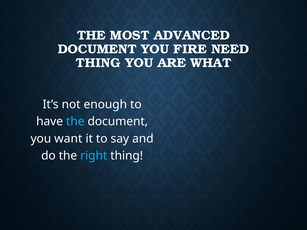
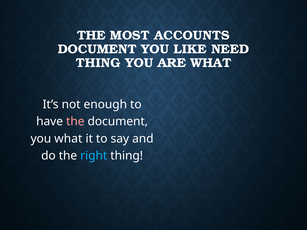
ADVANCED: ADVANCED -> ACCOUNTS
FIRE: FIRE -> LIKE
the at (75, 122) colour: light blue -> pink
you want: want -> what
